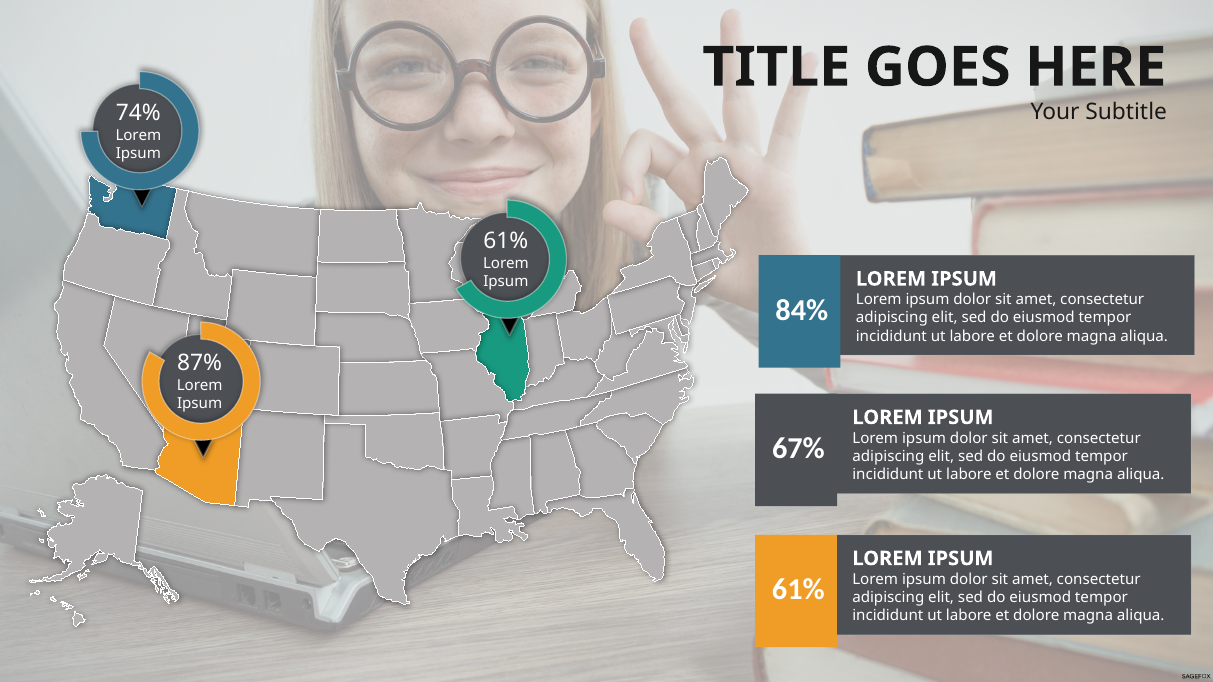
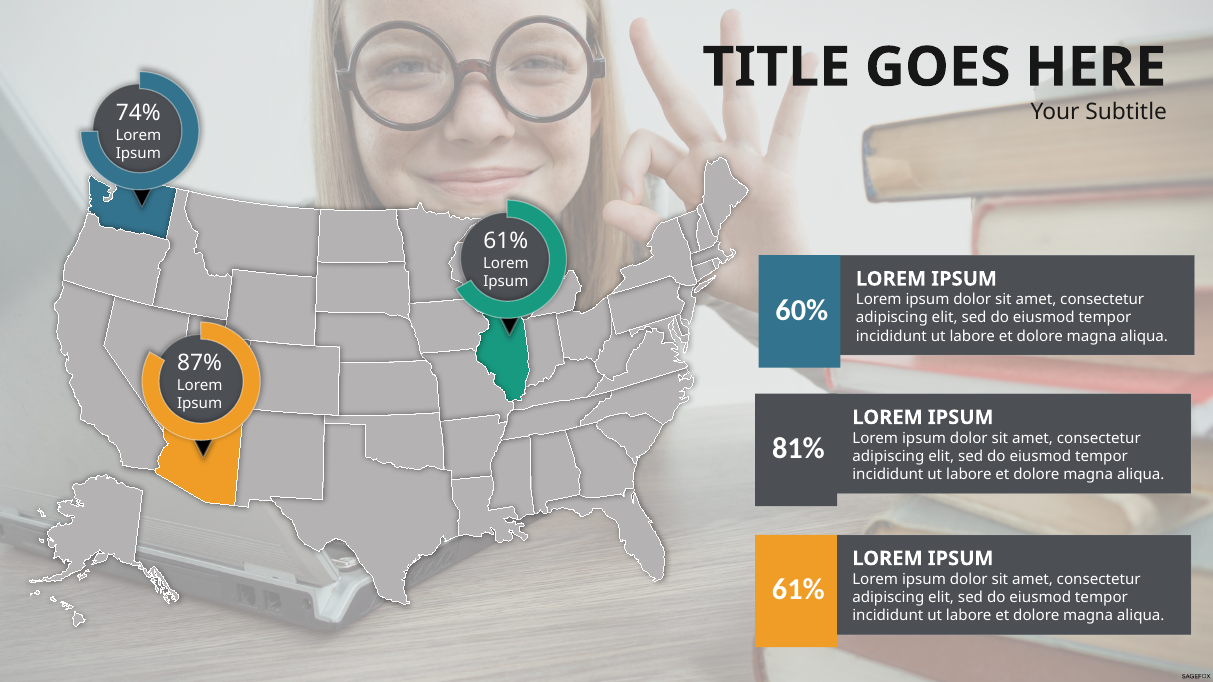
84%: 84% -> 60%
67%: 67% -> 81%
